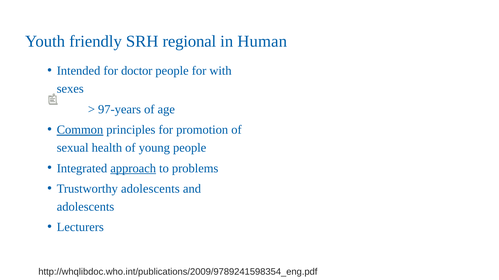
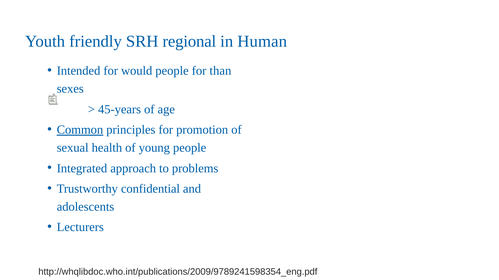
doctor: doctor -> would
with: with -> than
97-years: 97-years -> 45-years
approach underline: present -> none
Trustworthy adolescents: adolescents -> confidential
